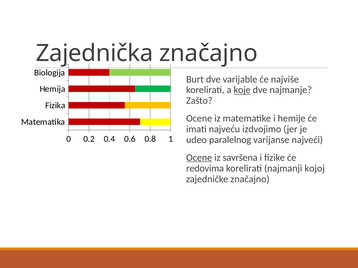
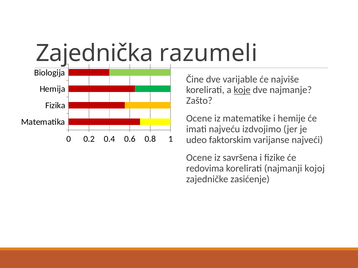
Zajednička značajno: značajno -> razumeli
Burt: Burt -> Čine
paralelnog: paralelnog -> faktorskim
Ocene at (199, 158) underline: present -> none
zajedničke značajno: značajno -> zasićenje
